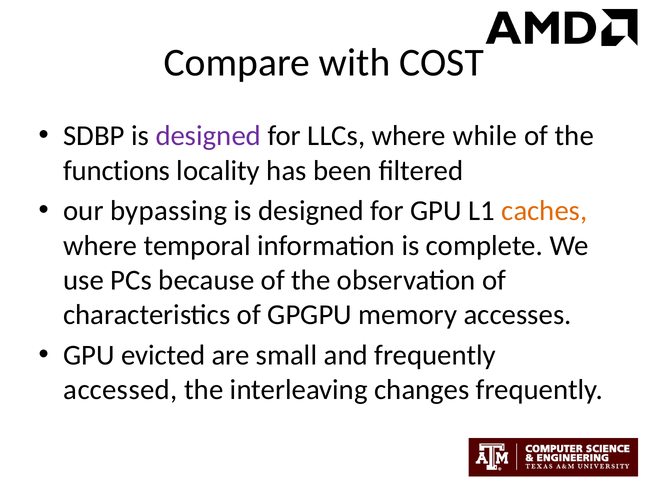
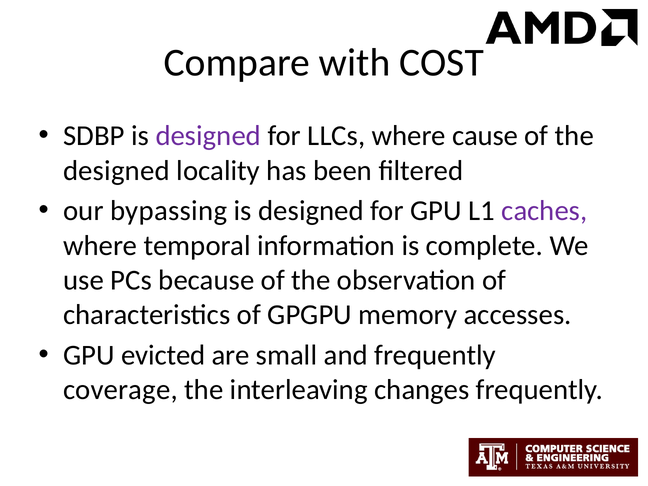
while: while -> cause
functions at (117, 171): functions -> designed
caches colour: orange -> purple
accessed: accessed -> coverage
